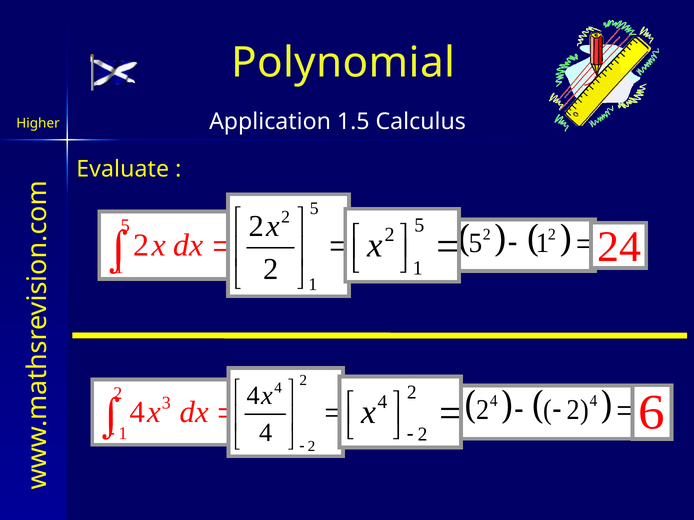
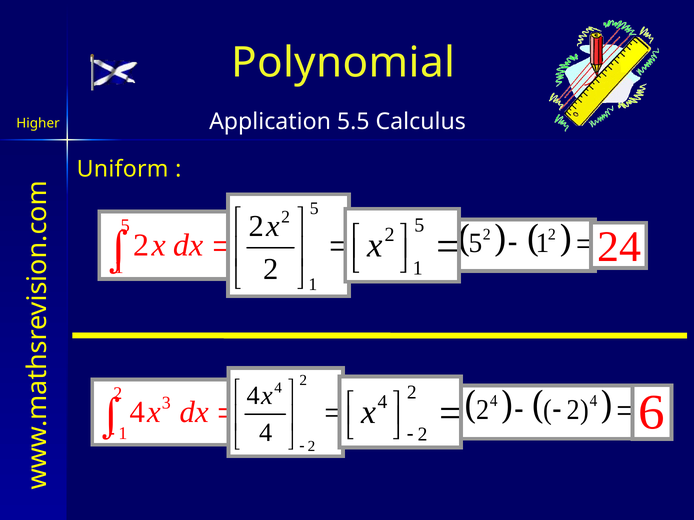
1.5: 1.5 -> 5.5
Evaluate: Evaluate -> Uniform
